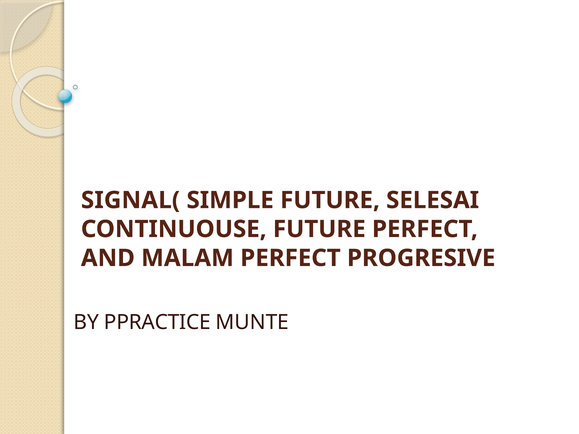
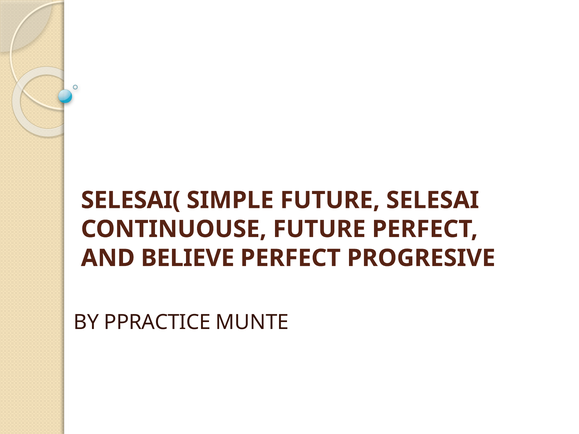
SIGNAL(: SIGNAL( -> SELESAI(
MALAM: MALAM -> BELIEVE
